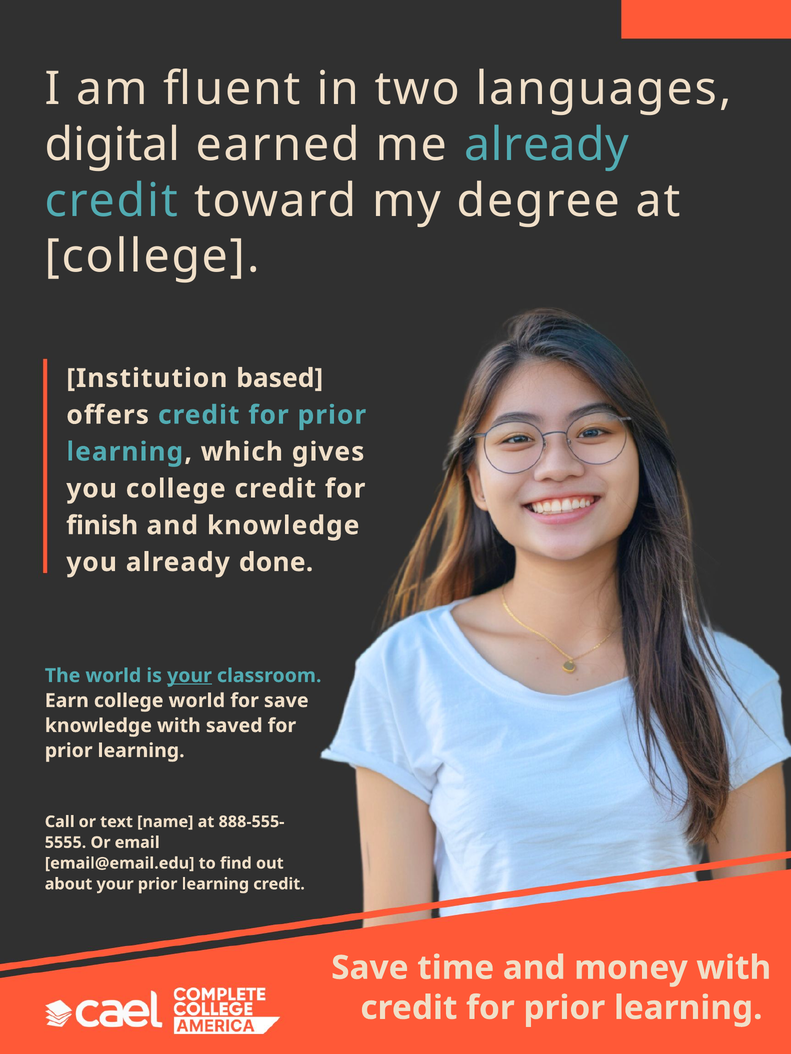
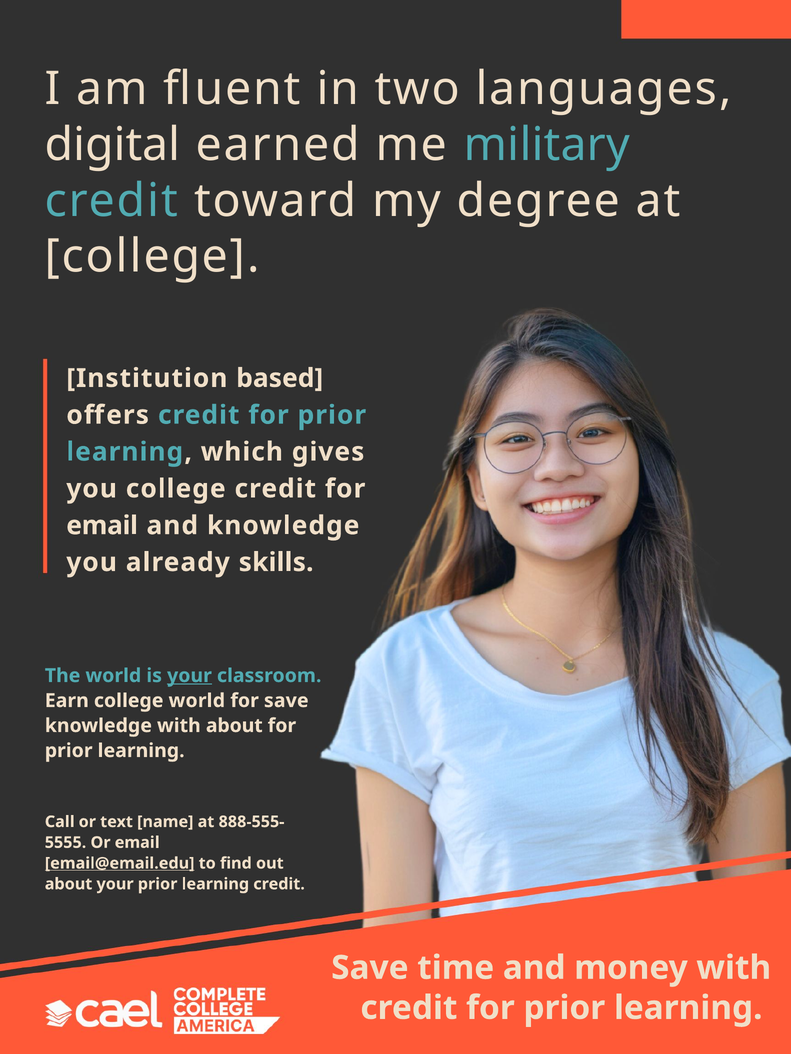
me already: already -> military
finish at (102, 526): finish -> email
done: done -> skills
with saved: saved -> about
email@email.edu underline: none -> present
